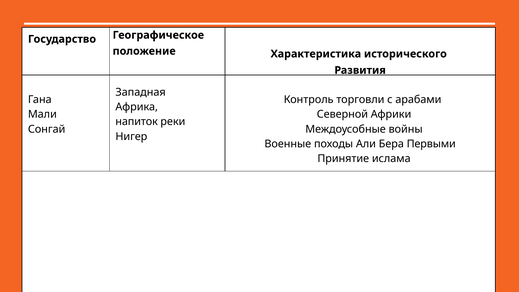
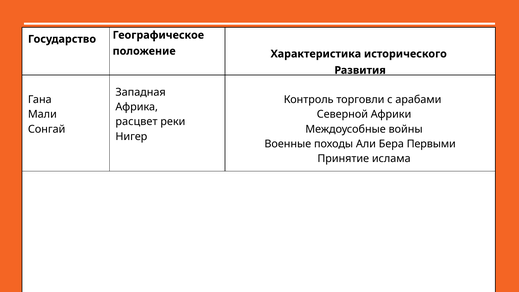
напиток: напиток -> расцвет
